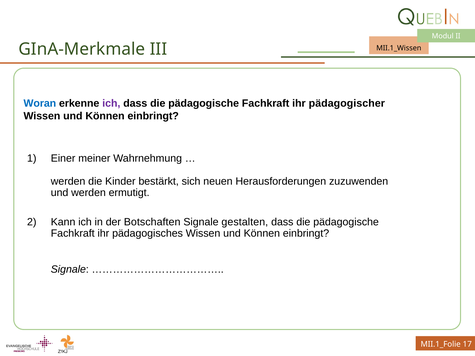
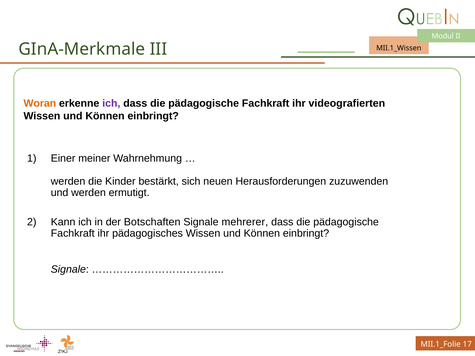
Woran colour: blue -> orange
pädagogischer: pädagogischer -> videografierten
gestalten: gestalten -> mehrerer
